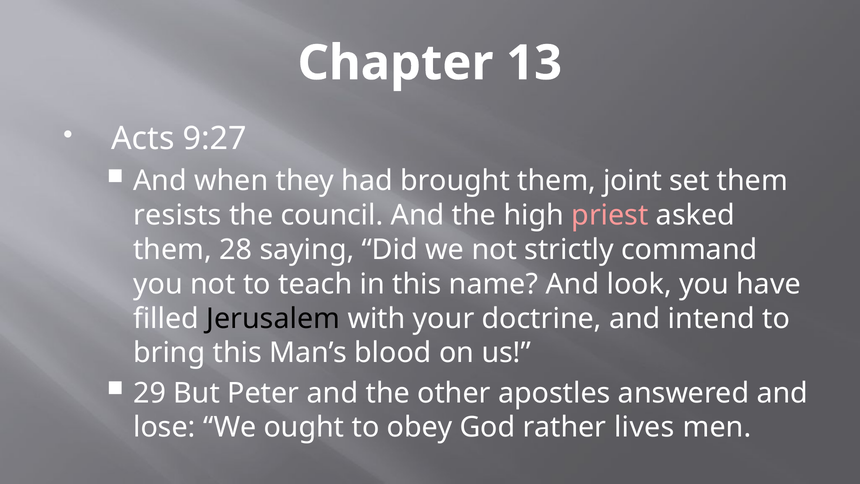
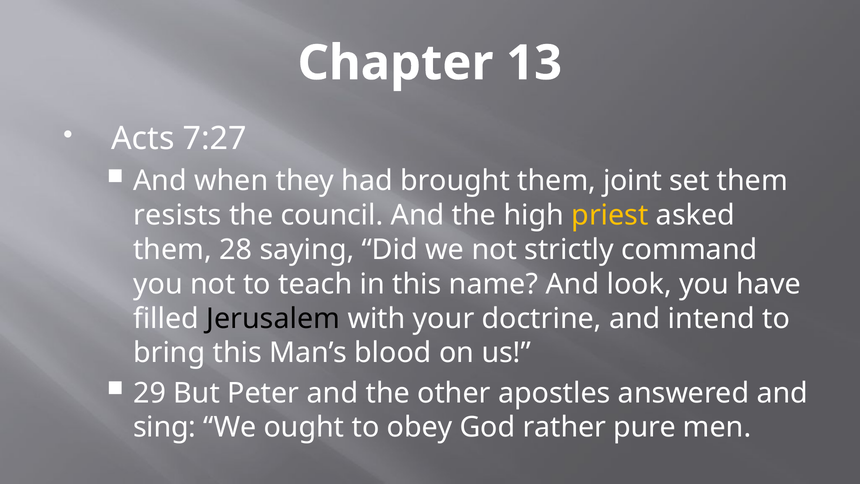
9:27: 9:27 -> 7:27
priest colour: pink -> yellow
lose: lose -> sing
lives: lives -> pure
